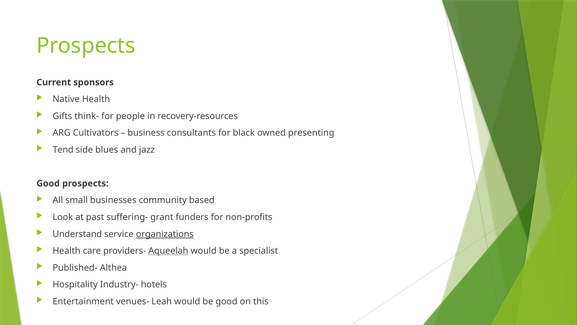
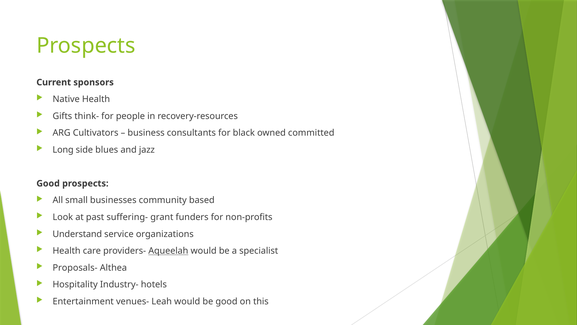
presenting: presenting -> committed
Tend: Tend -> Long
organizations underline: present -> none
Published-: Published- -> Proposals-
